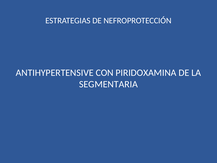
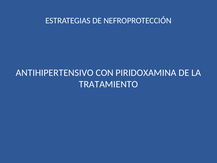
ANTIHYPERTENSIVE: ANTIHYPERTENSIVE -> ANTIHIPERTENSIVO
SEGMENTARIA: SEGMENTARIA -> TRATAMIENTO
